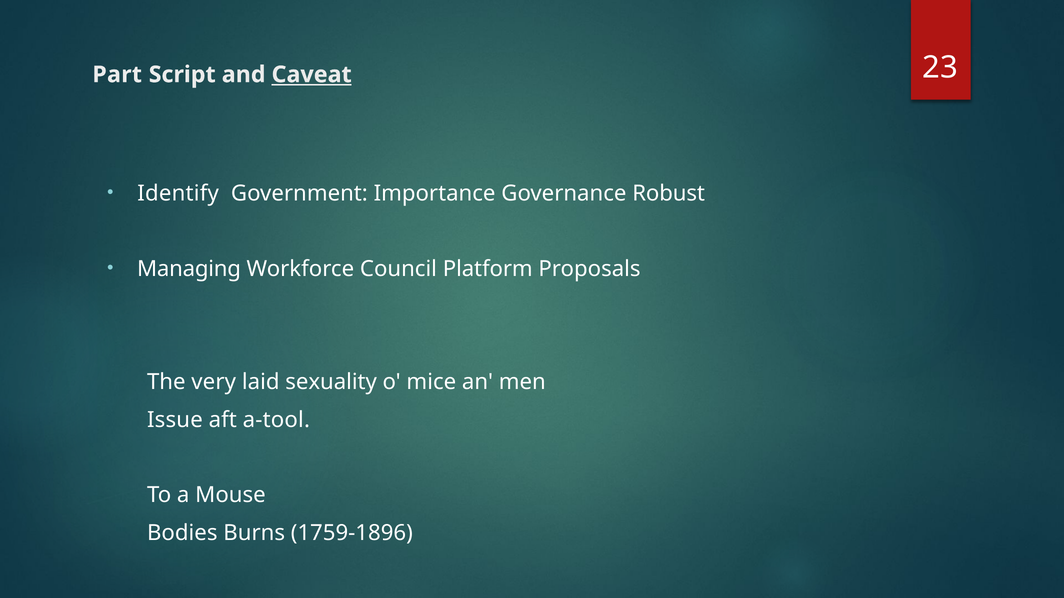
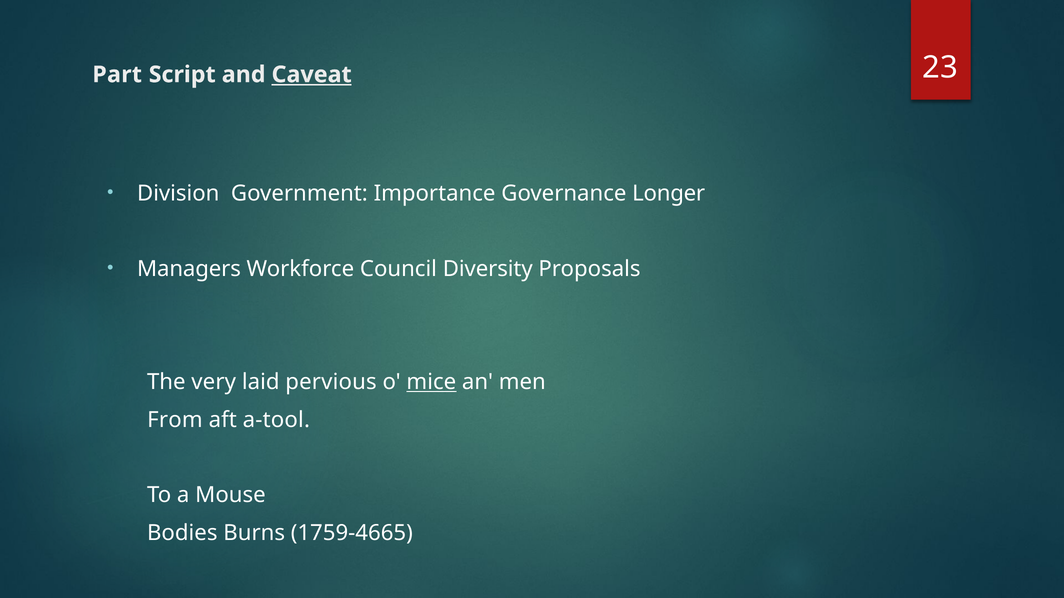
Identify: Identify -> Division
Robust: Robust -> Longer
Managing: Managing -> Managers
Platform: Platform -> Diversity
sexuality: sexuality -> pervious
mice underline: none -> present
Issue: Issue -> From
1759-1896: 1759-1896 -> 1759-4665
